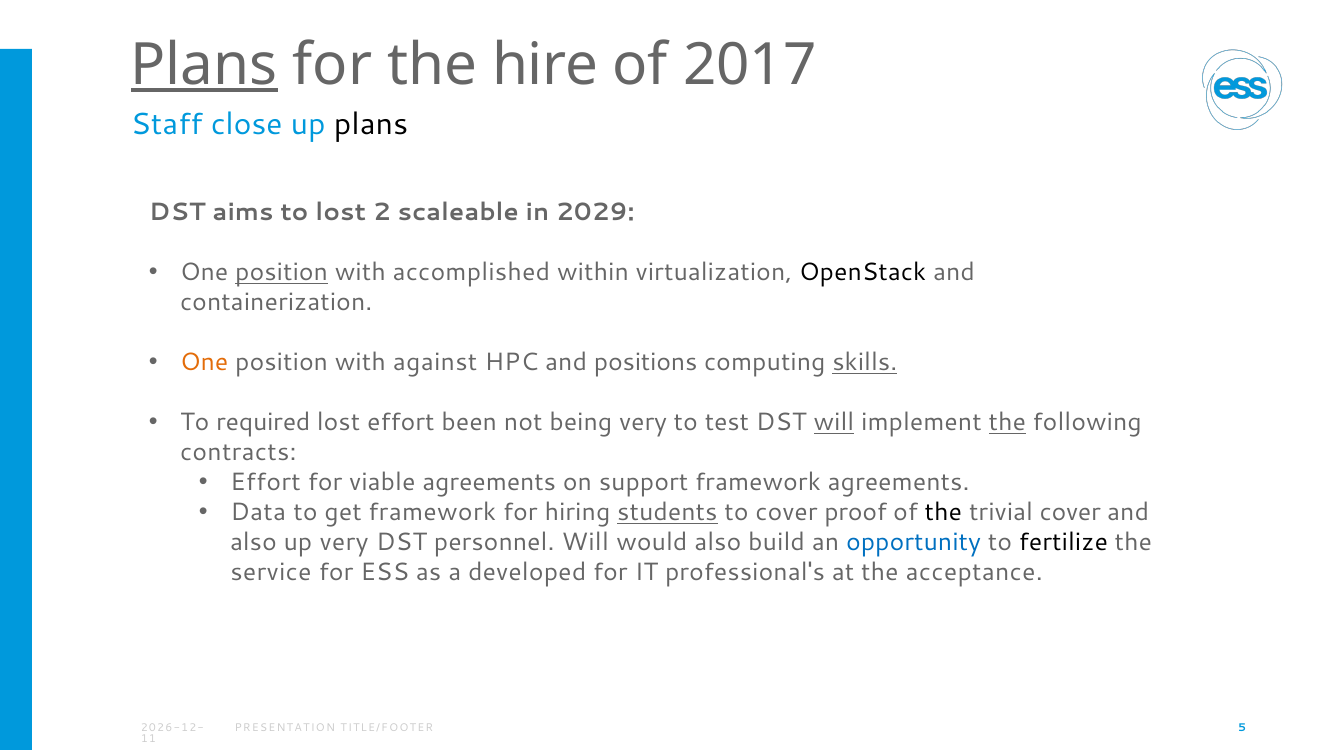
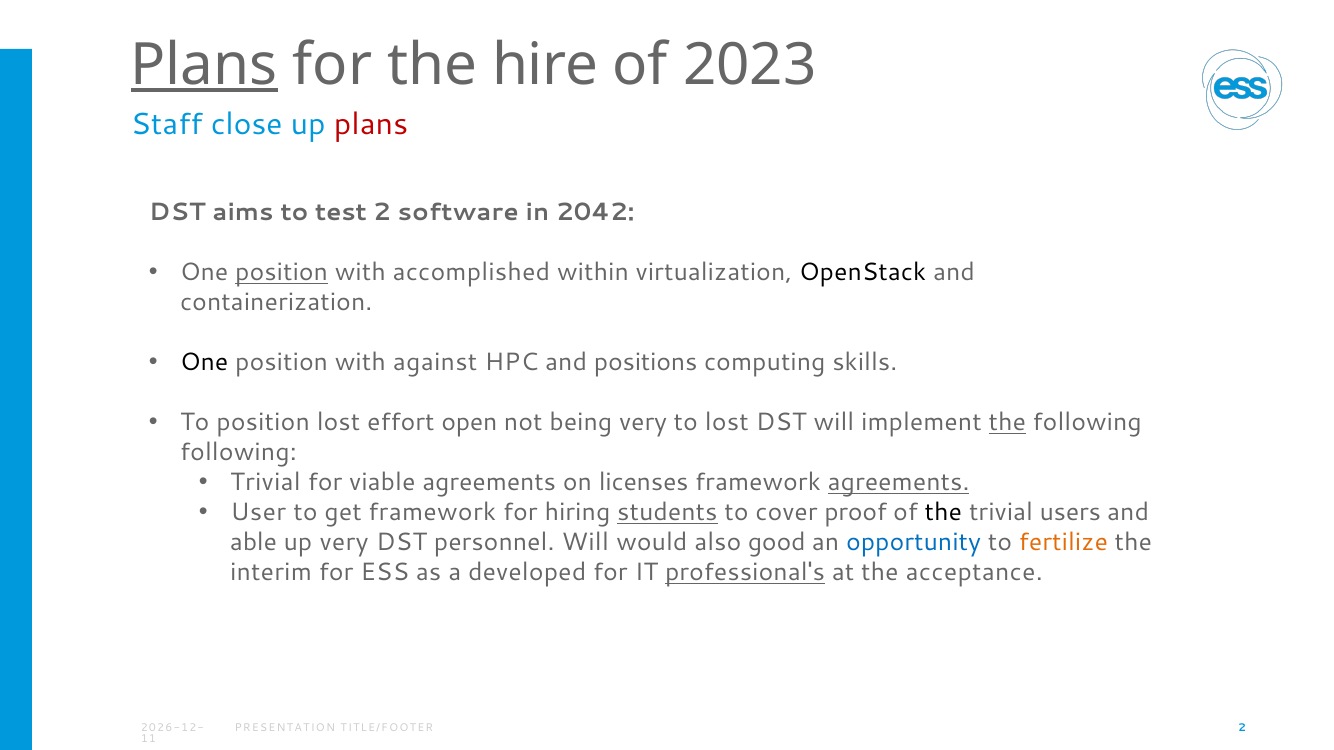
2017: 2017 -> 2023
plans at (371, 124) colour: black -> red
to lost: lost -> test
scaleable: scaleable -> software
2029: 2029 -> 2042
One at (204, 363) colour: orange -> black
skills underline: present -> none
To required: required -> position
been: been -> open
to test: test -> lost
will at (834, 423) underline: present -> none
contracts at (238, 453): contracts -> following
Effort at (265, 483): Effort -> Trivial
support: support -> licenses
agreements at (899, 483) underline: none -> present
Data: Data -> User
trivial cover: cover -> users
also at (253, 543): also -> able
build: build -> good
fertilize colour: black -> orange
service: service -> interim
professional's underline: none -> present
TITLE/FOOTER 5: 5 -> 2
